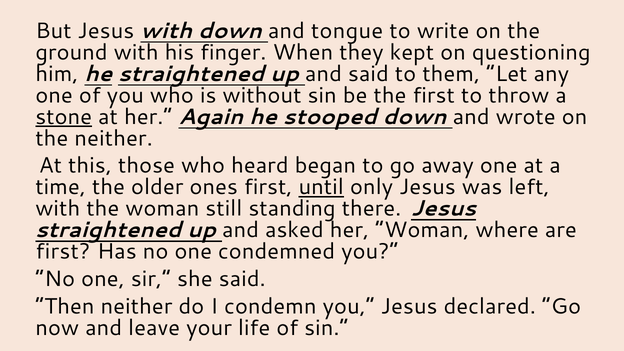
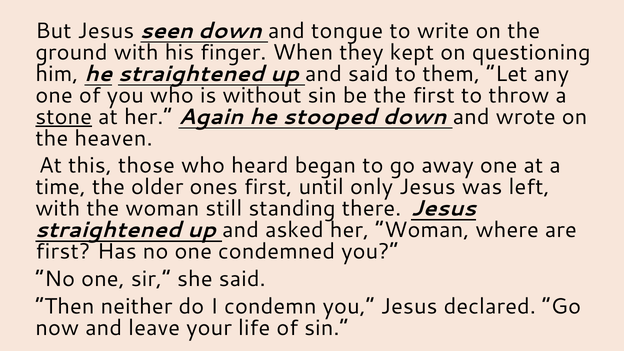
Jesus with: with -> seen
the neither: neither -> heaven
until underline: present -> none
